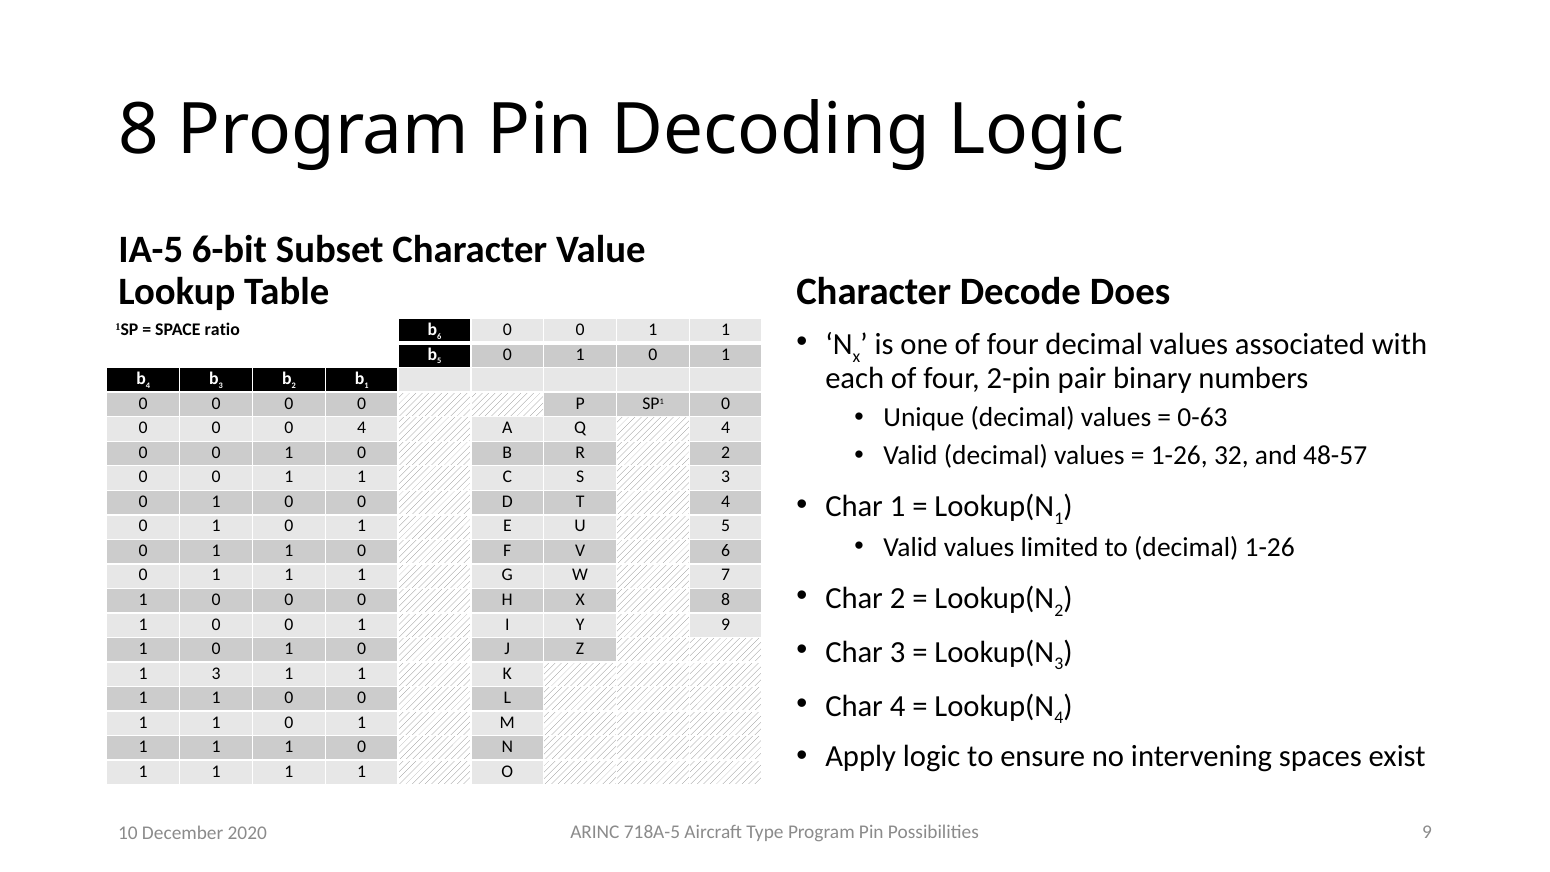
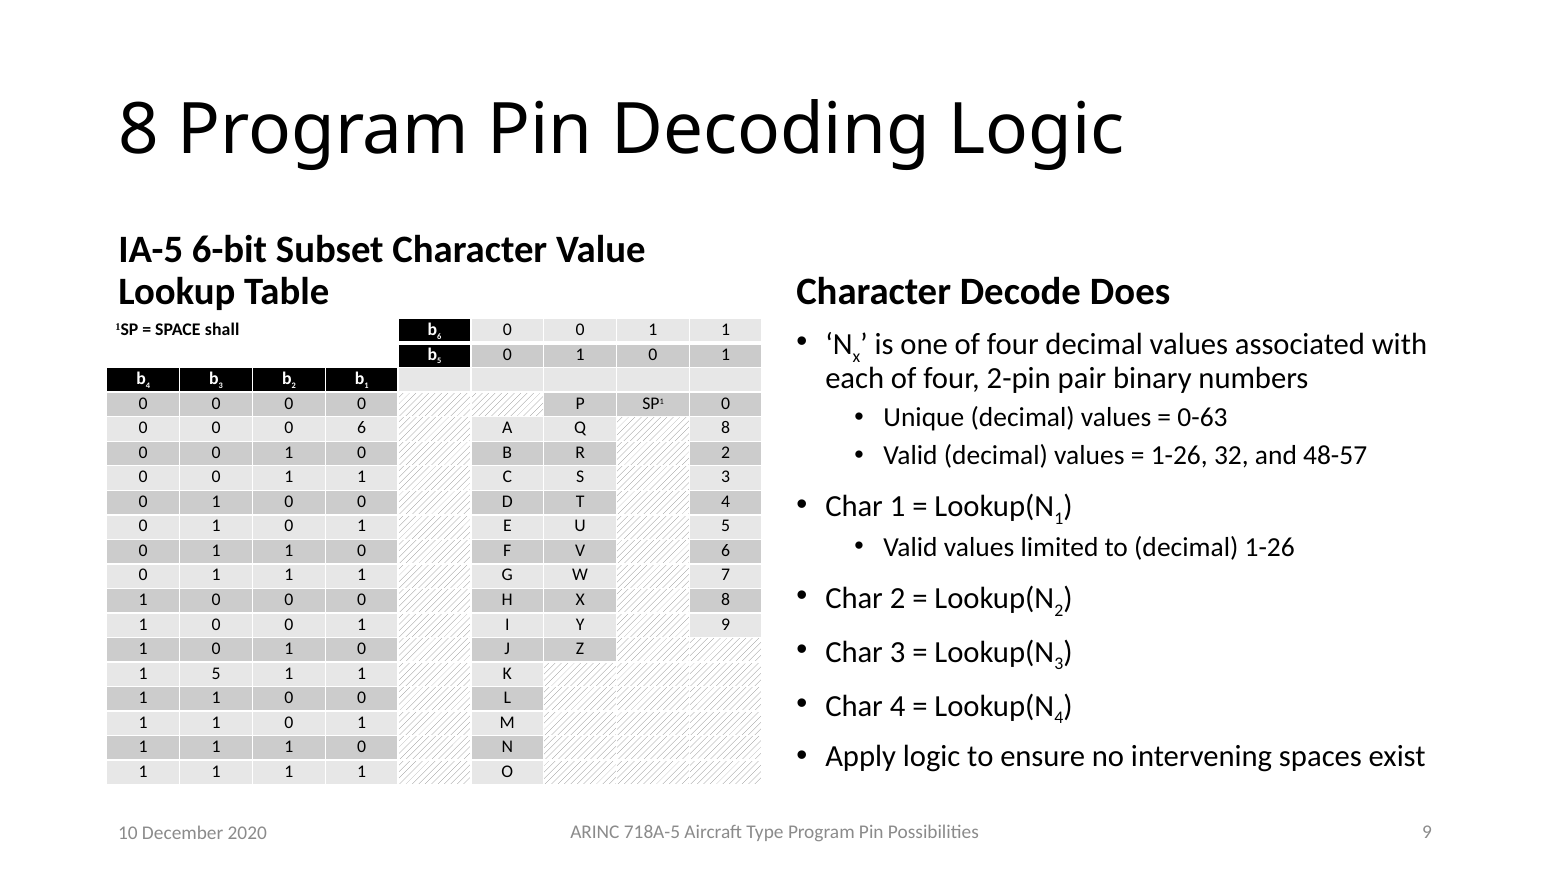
ratio: ratio -> shall
0 4: 4 -> 6
Q 4: 4 -> 8
1 3: 3 -> 5
